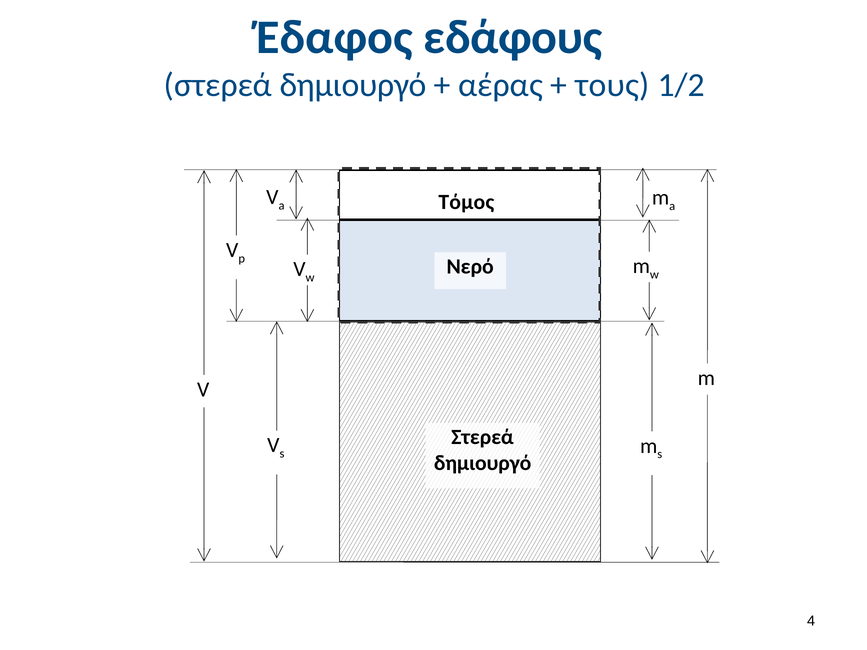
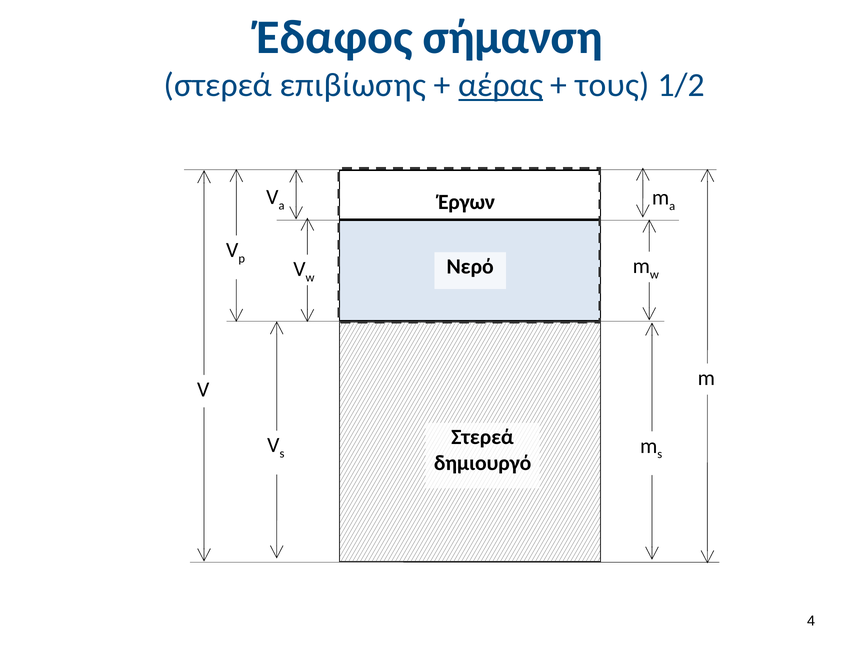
εδάφους: εδάφους -> σήμανση
δημιουργό at (353, 85): δημιουργό -> επιβίωσης
αέρας underline: none -> present
Τόμος: Τόμος -> Έργων
